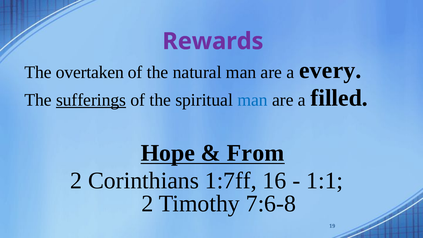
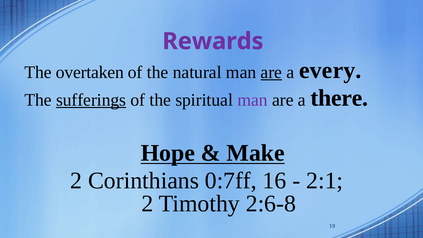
are at (271, 72) underline: none -> present
man at (253, 100) colour: blue -> purple
filled: filled -> there
From: From -> Make
1:7ff: 1:7ff -> 0:7ff
1:1: 1:1 -> 2:1
7:6-8: 7:6-8 -> 2:6-8
